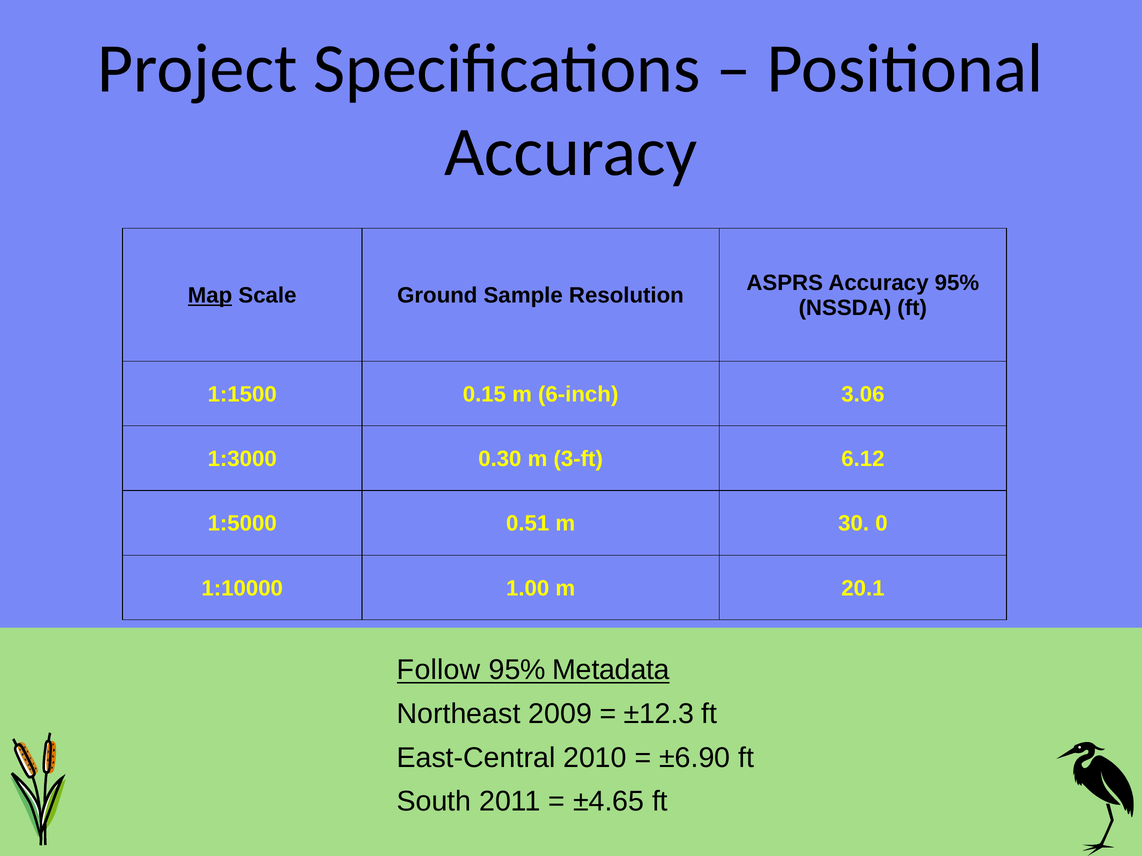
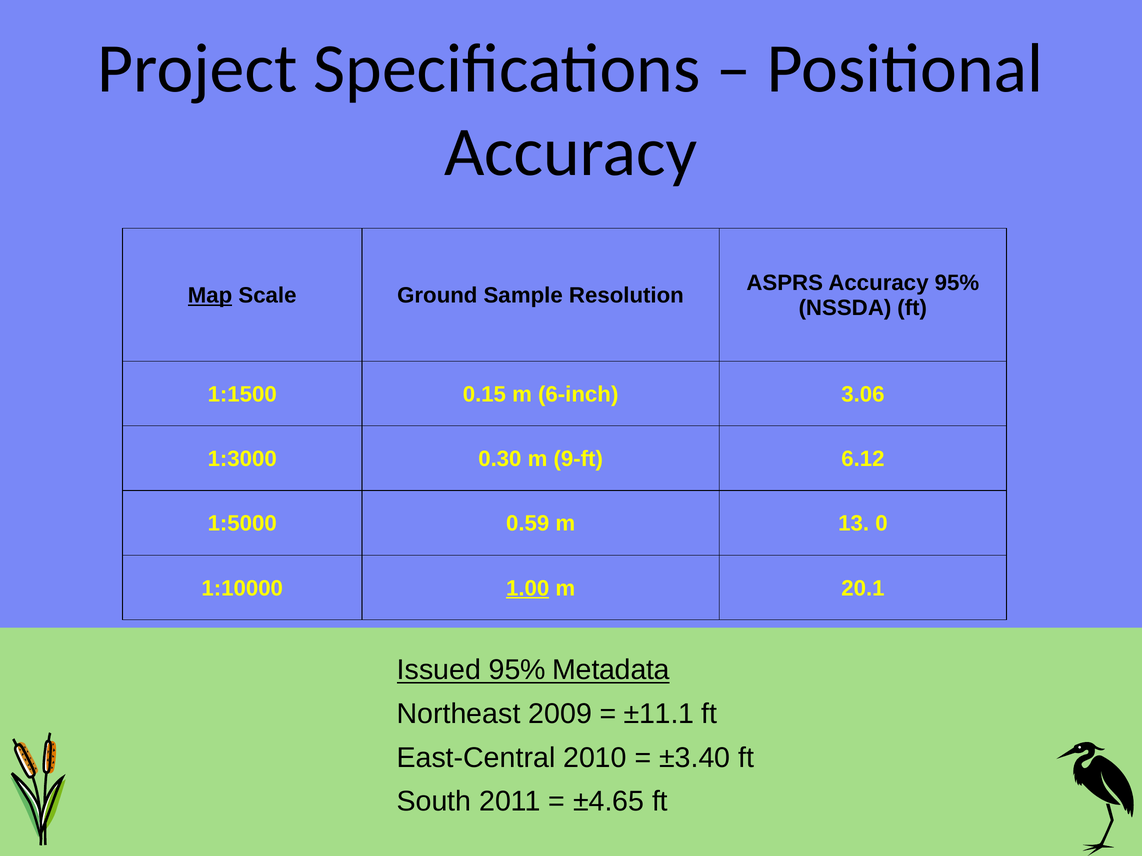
3-ft: 3-ft -> 9-ft
0.51: 0.51 -> 0.59
30: 30 -> 13
1.00 underline: none -> present
Follow: Follow -> Issued
±12.3: ±12.3 -> ±11.1
±6.90: ±6.90 -> ±3.40
